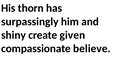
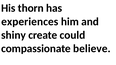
surpassingly: surpassingly -> experiences
given: given -> could
